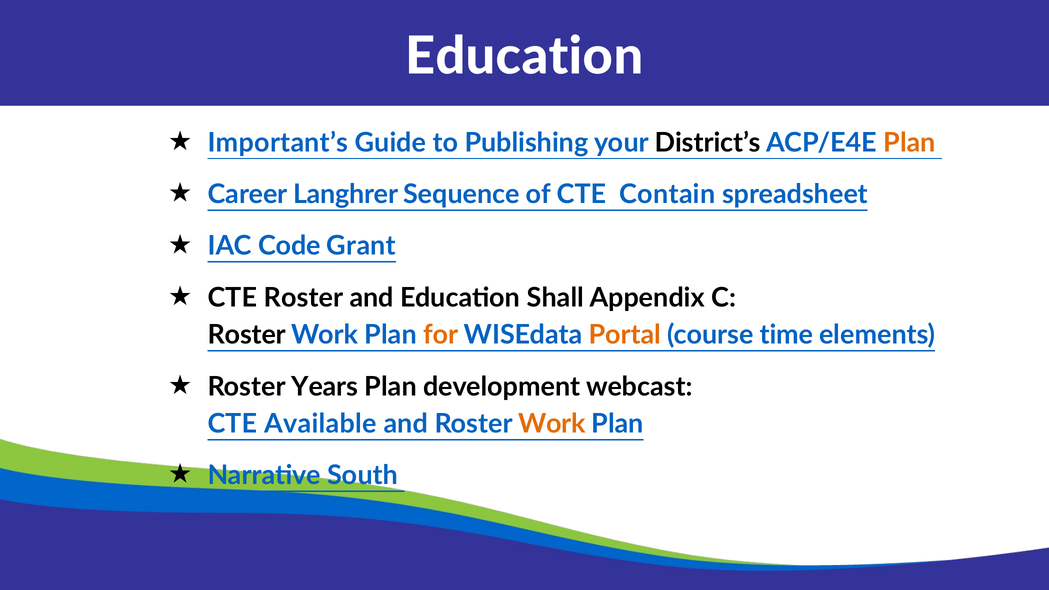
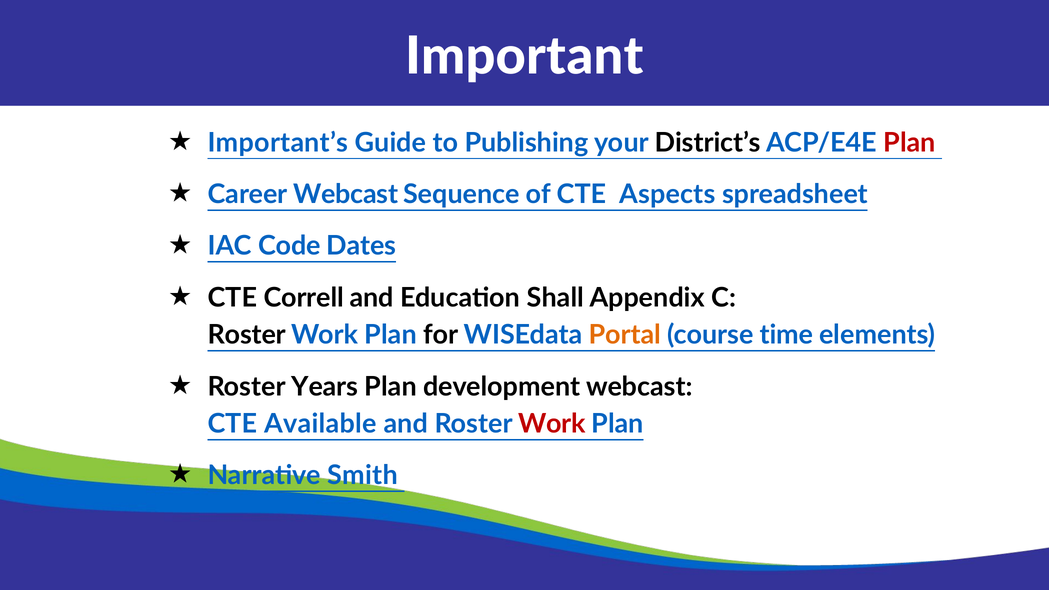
Education at (524, 56): Education -> Important
Plan at (909, 143) colour: orange -> red
Career Langhrer: Langhrer -> Webcast
Contain: Contain -> Aspects
Grant: Grant -> Dates
CTE Roster: Roster -> Correll
for colour: orange -> black
Work at (552, 424) colour: orange -> red
South: South -> Smith
